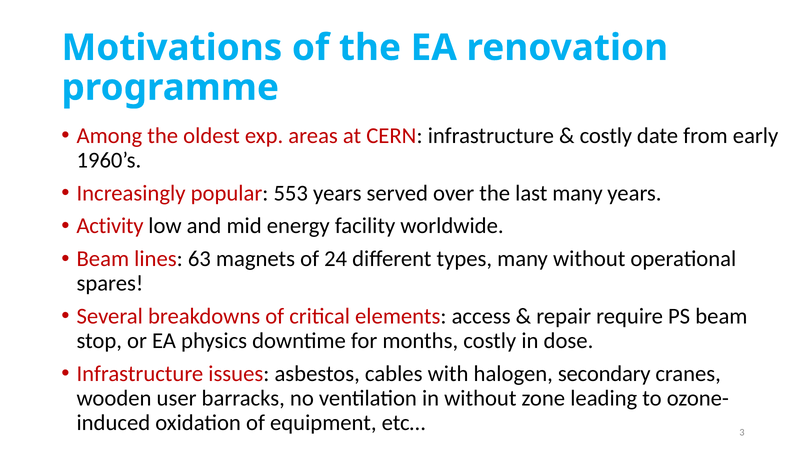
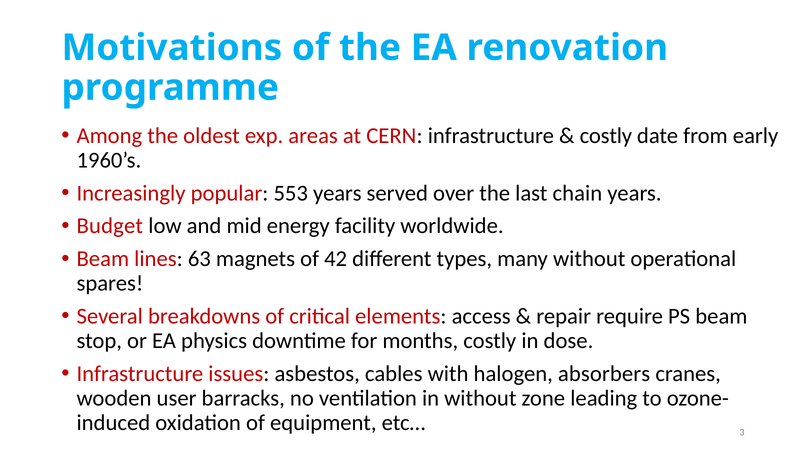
last many: many -> chain
Activity: Activity -> Budget
24: 24 -> 42
secondary: secondary -> absorbers
